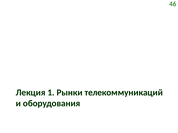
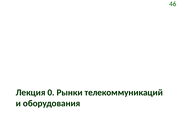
1: 1 -> 0
